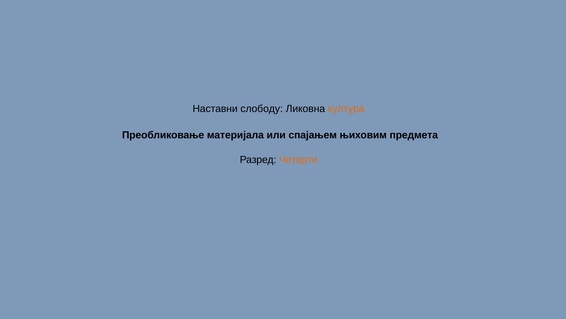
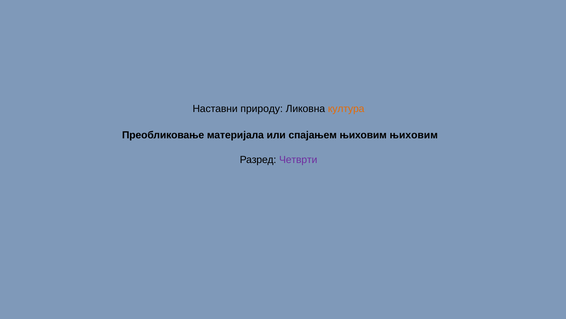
слободу: слободу -> природу
њиховим предмета: предмета -> њиховим
Четврти colour: orange -> purple
